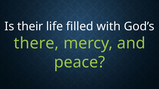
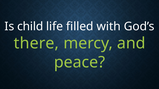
their: their -> child
